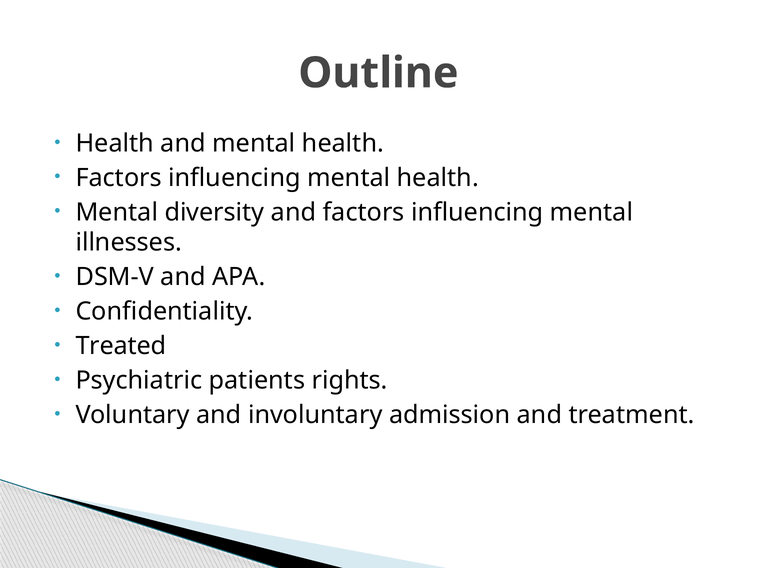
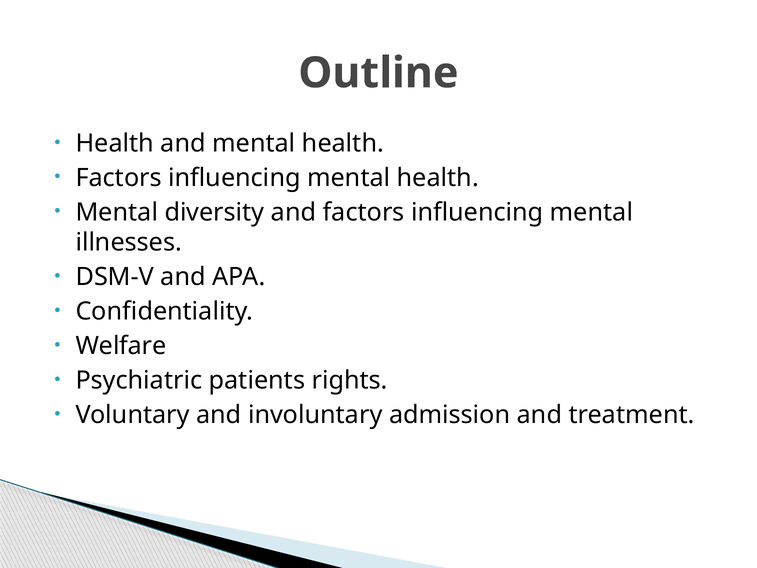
Treated: Treated -> Welfare
